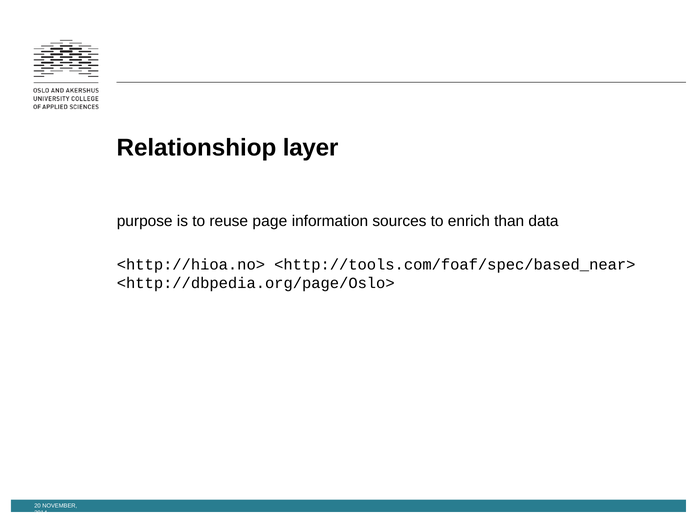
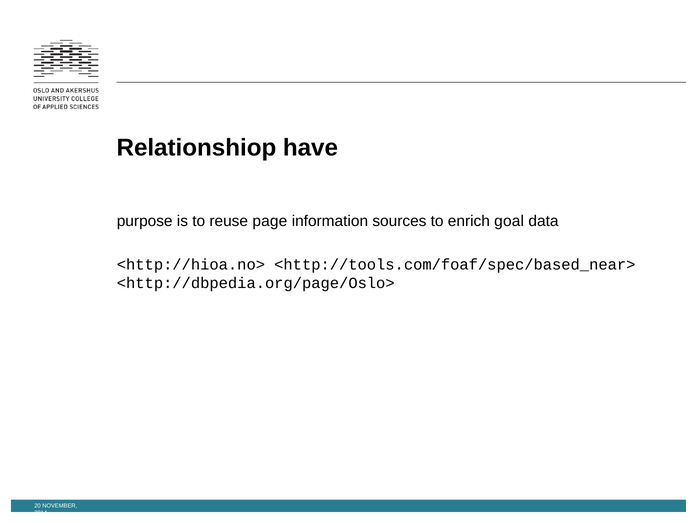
layer: layer -> have
than: than -> goal
